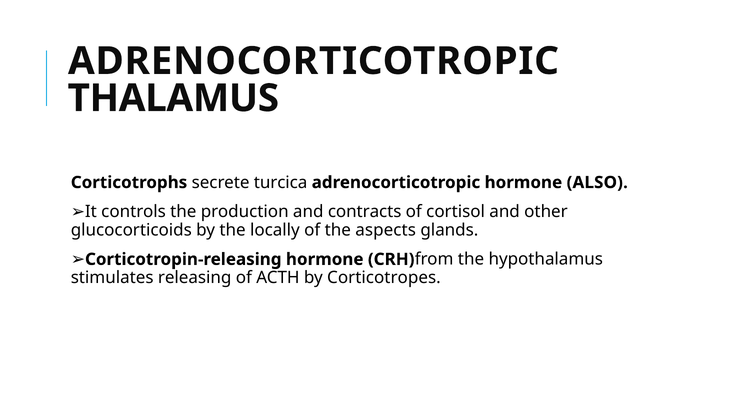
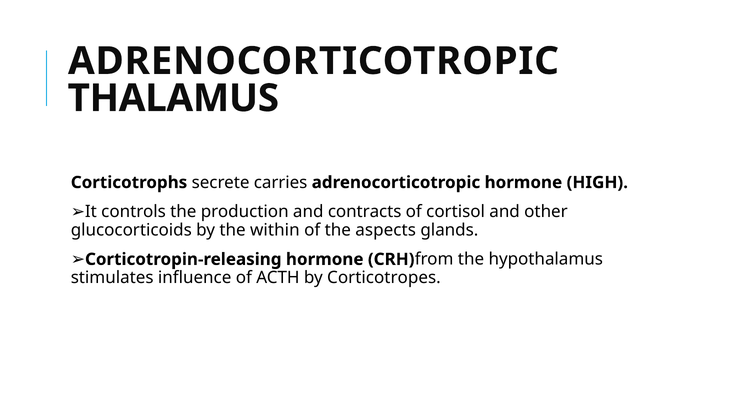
turcica: turcica -> carries
ALSO: ALSO -> HIGH
locally: locally -> within
releasing: releasing -> influence
